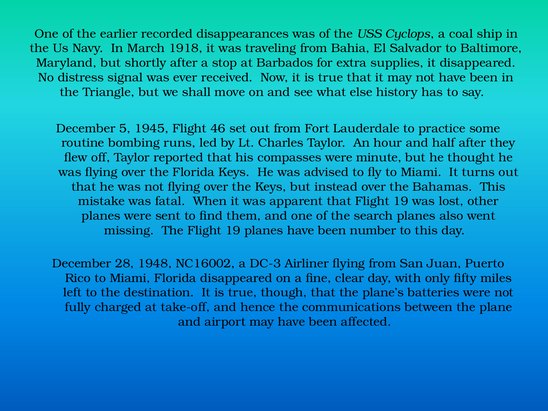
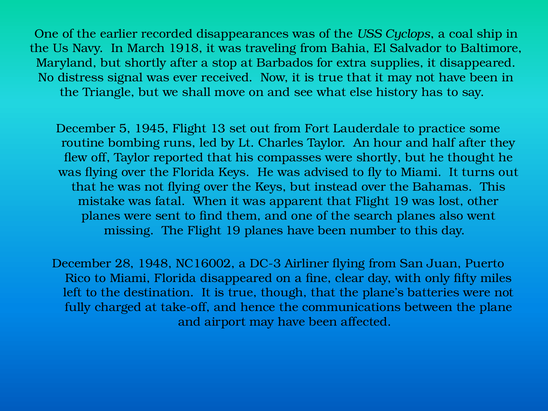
46: 46 -> 13
were minute: minute -> shortly
